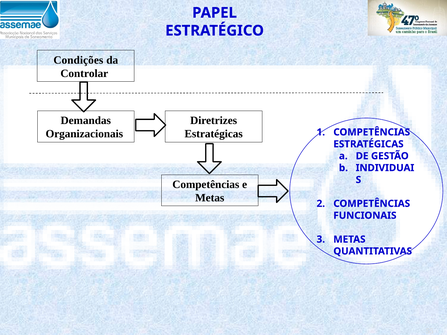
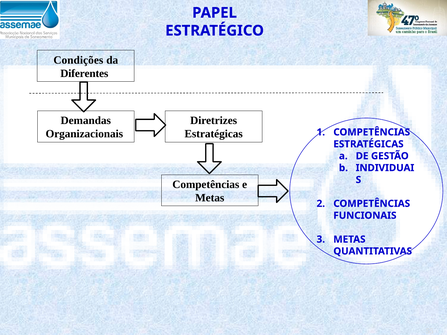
Controlar: Controlar -> Diferentes
